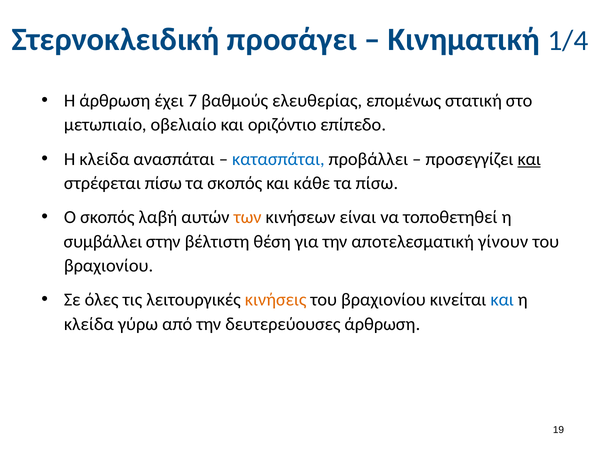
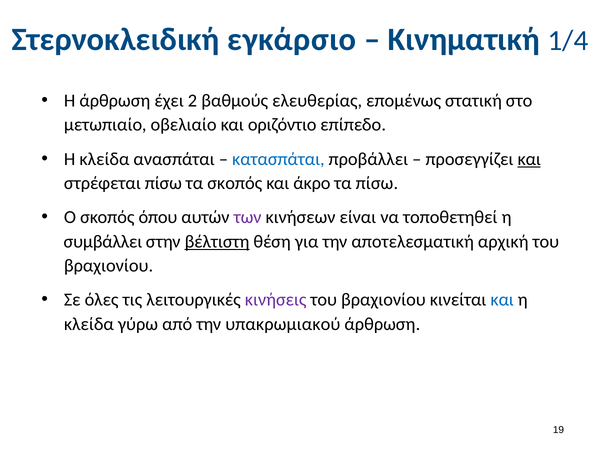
προσάγει: προσάγει -> εγκάρσιο
7: 7 -> 2
κάθε: κάθε -> άκρο
λαβή: λαβή -> όπου
των colour: orange -> purple
βέλτιστη underline: none -> present
γίνουν: γίνουν -> αρχική
κινήσεις colour: orange -> purple
δευτερεύουσες: δευτερεύουσες -> υπακρωμιακού
